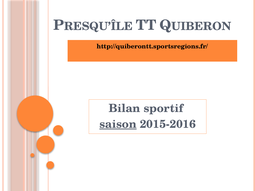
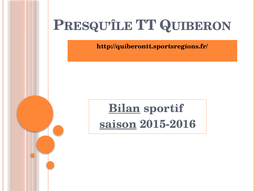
Bilan underline: none -> present
